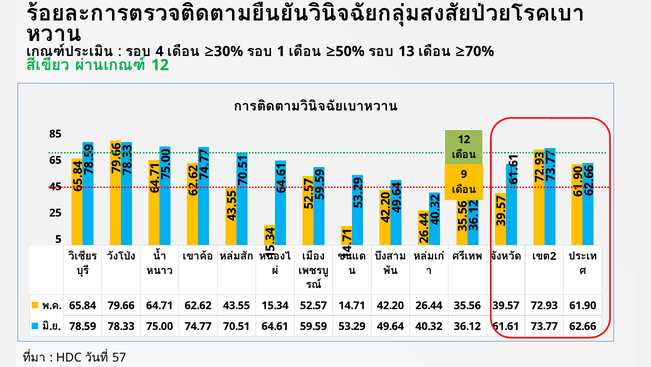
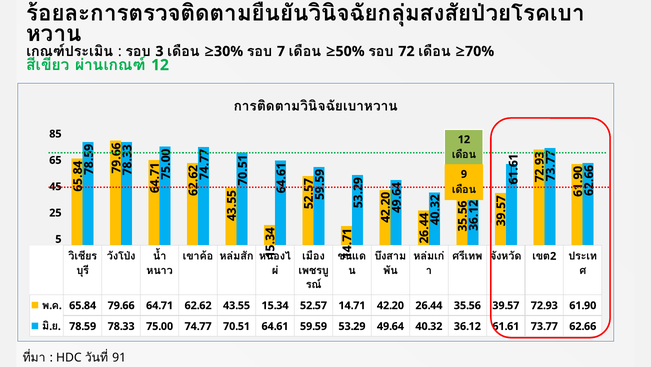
4 at (160, 51): 4 -> 3
1 at (281, 51): 1 -> 7
13: 13 -> 72
57: 57 -> 91
